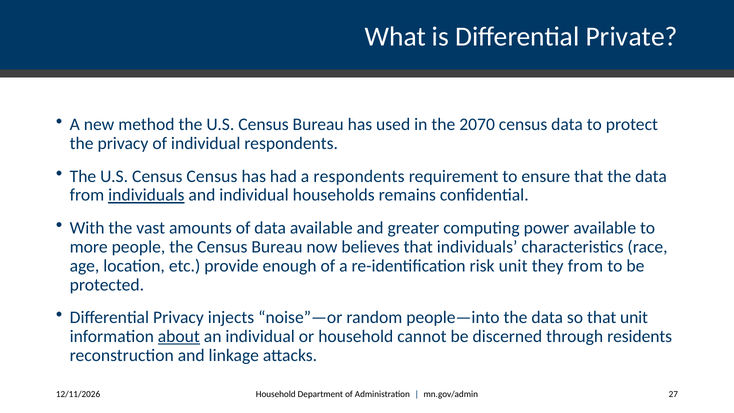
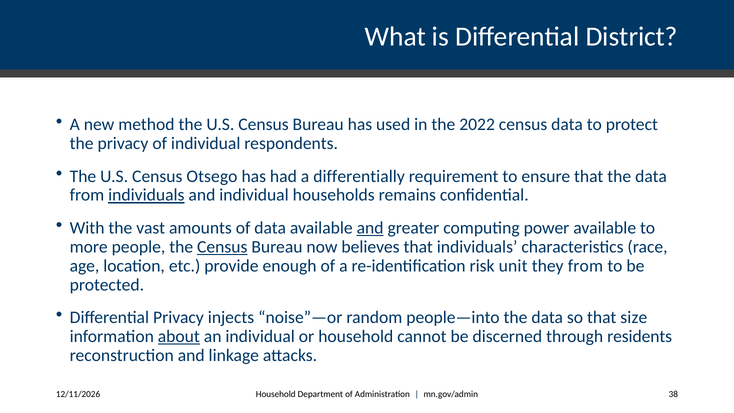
Private: Private -> District
2070: 2070 -> 2022
Census Census: Census -> Otsego
a respondents: respondents -> differentially
and at (370, 228) underline: none -> present
Census at (222, 247) underline: none -> present
that unit: unit -> size
27: 27 -> 38
